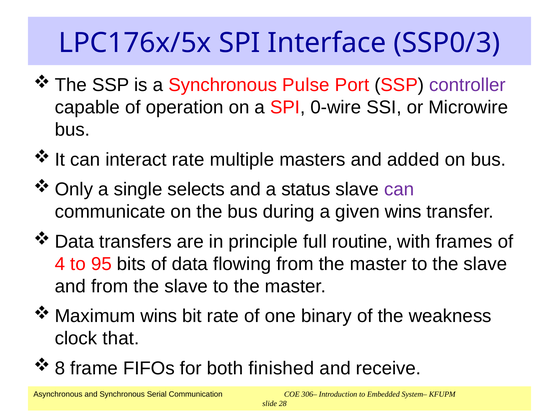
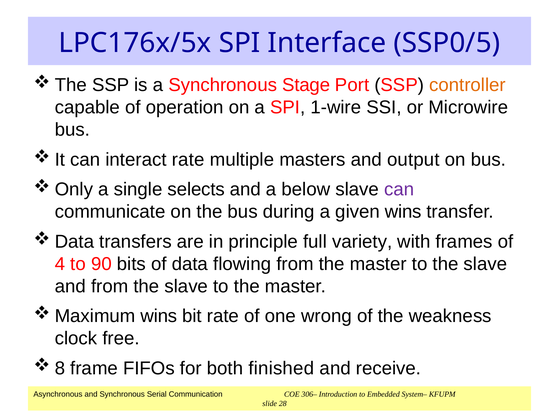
SSP0/3: SSP0/3 -> SSP0/5
Pulse: Pulse -> Stage
controller colour: purple -> orange
0-wire: 0-wire -> 1-wire
added: added -> output
status: status -> below
routine: routine -> variety
95: 95 -> 90
binary: binary -> wrong
that: that -> free
